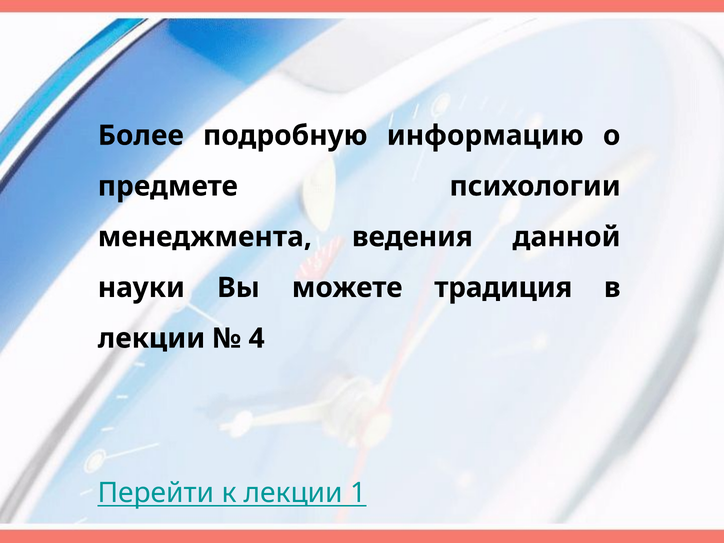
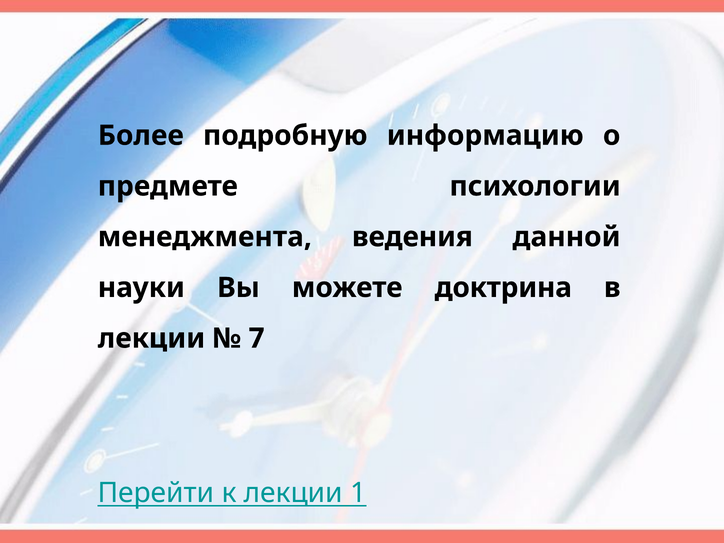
традиция: традиция -> доктрина
4: 4 -> 7
